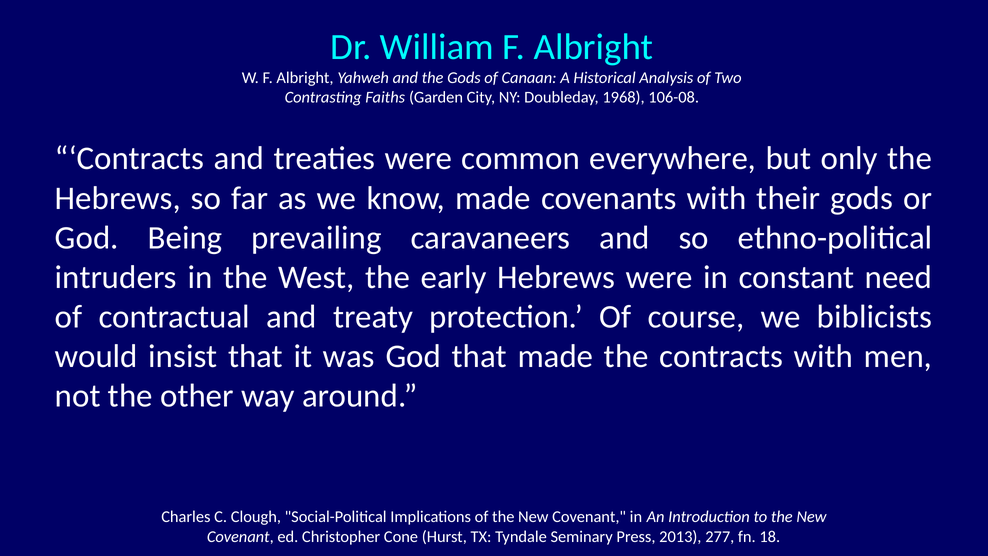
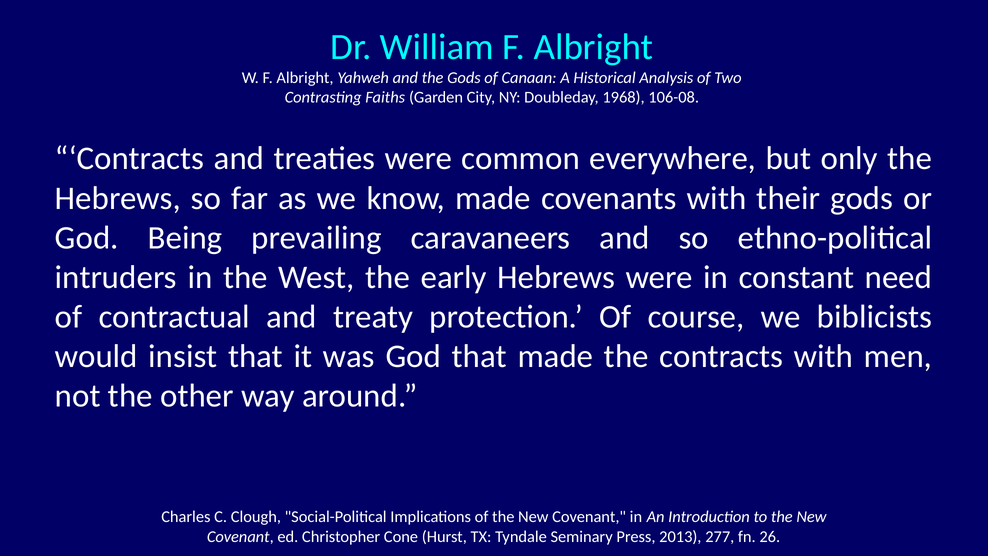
18: 18 -> 26
